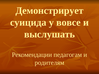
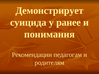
вовсе: вовсе -> ранее
выслушать: выслушать -> понимания
